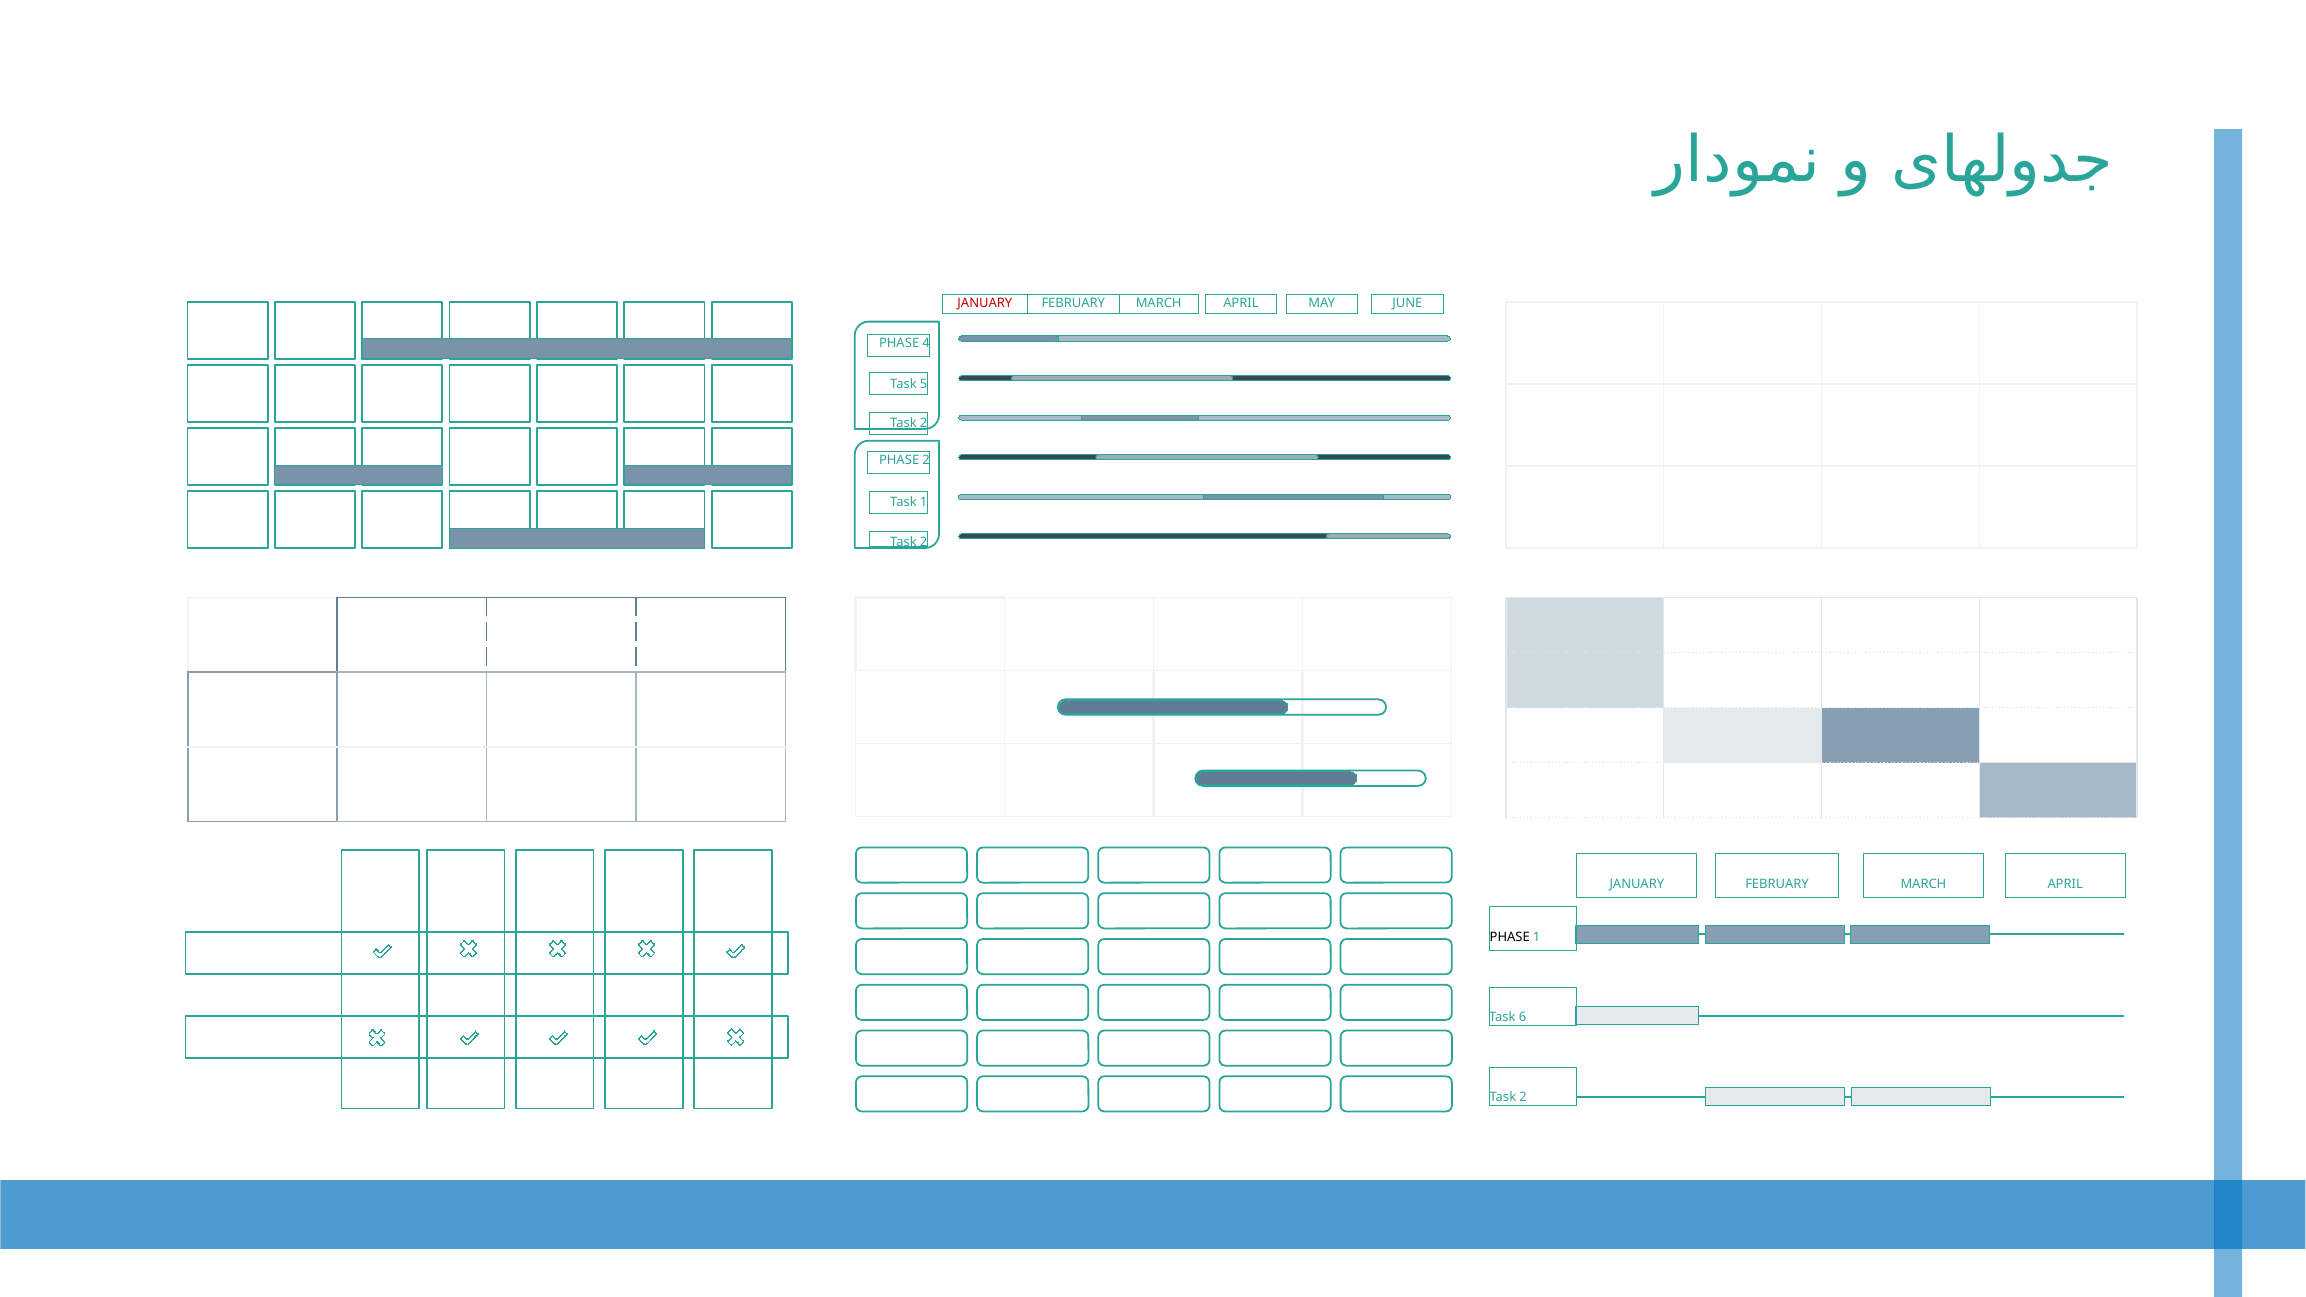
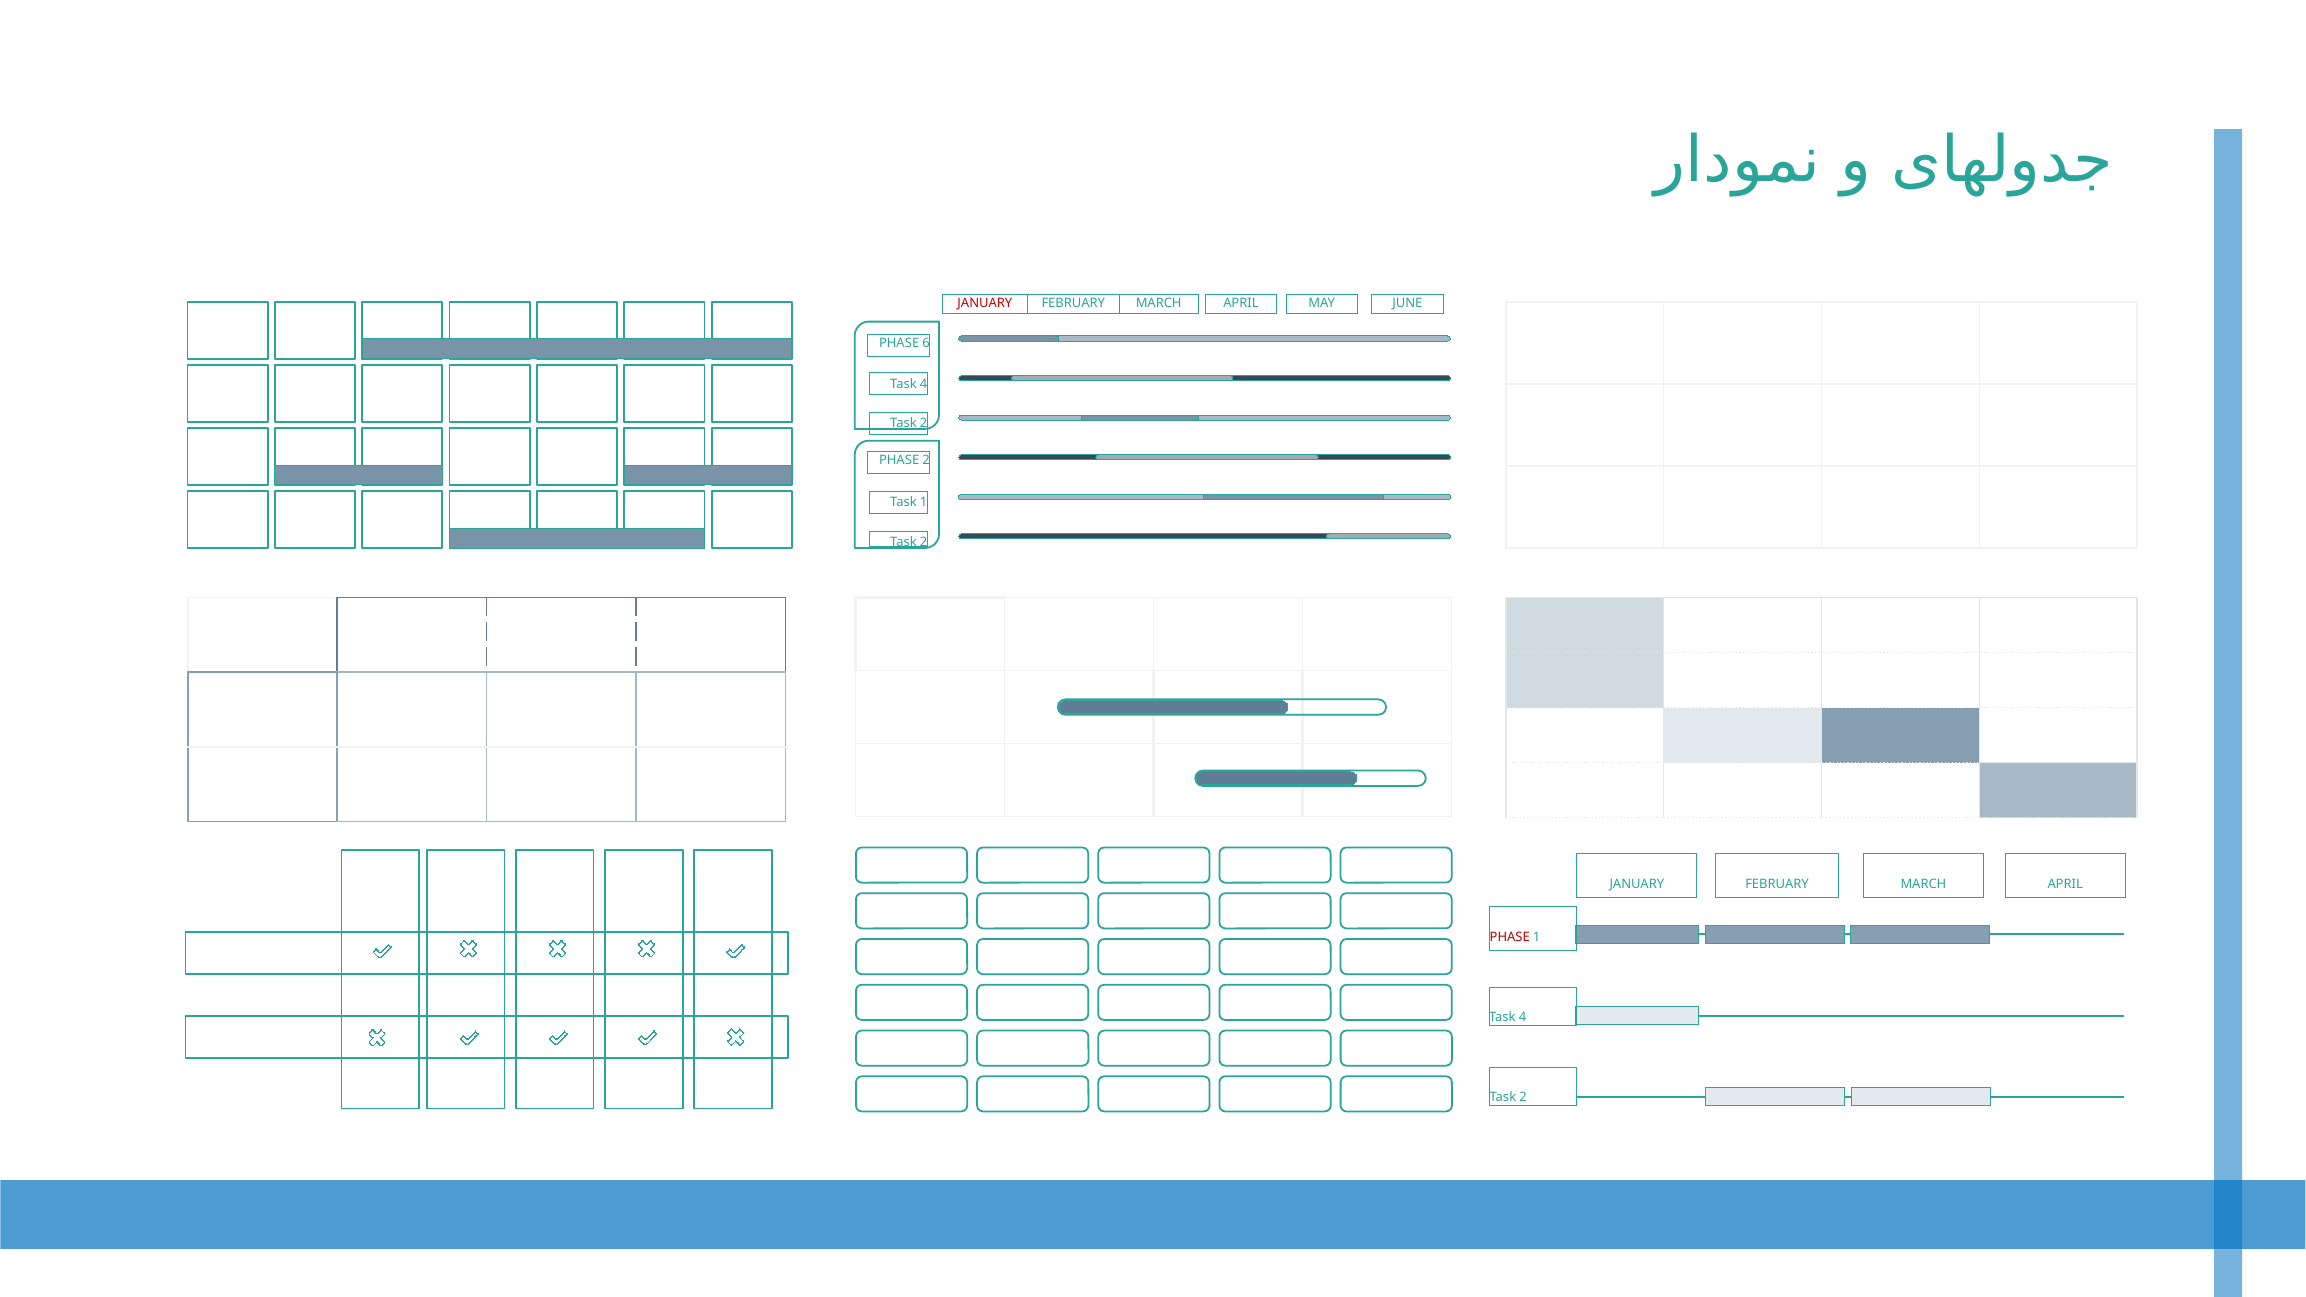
4: 4 -> 6
5 at (924, 384): 5 -> 4
PHASE at (1510, 937) colour: black -> red
6 at (1523, 1018): 6 -> 4
